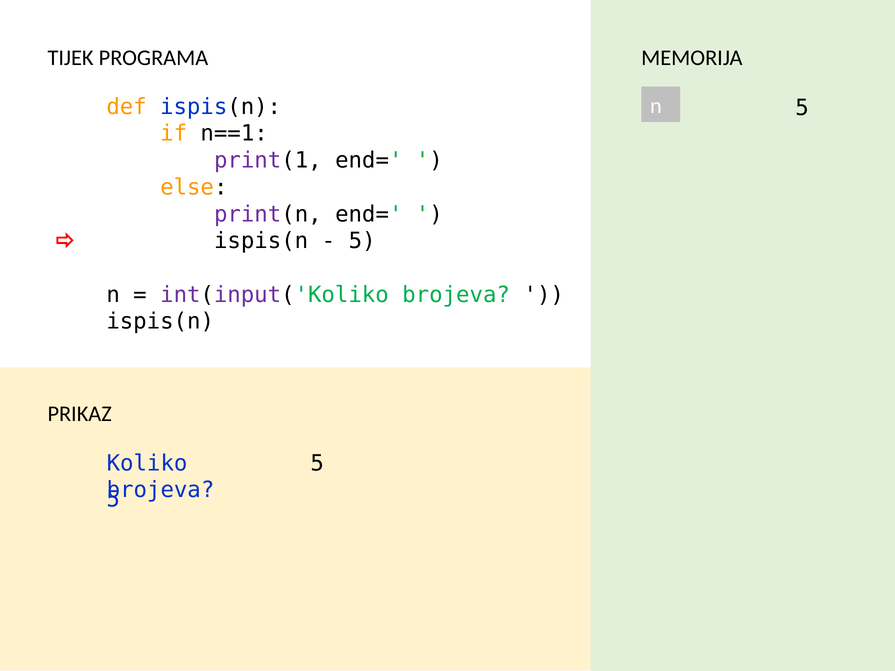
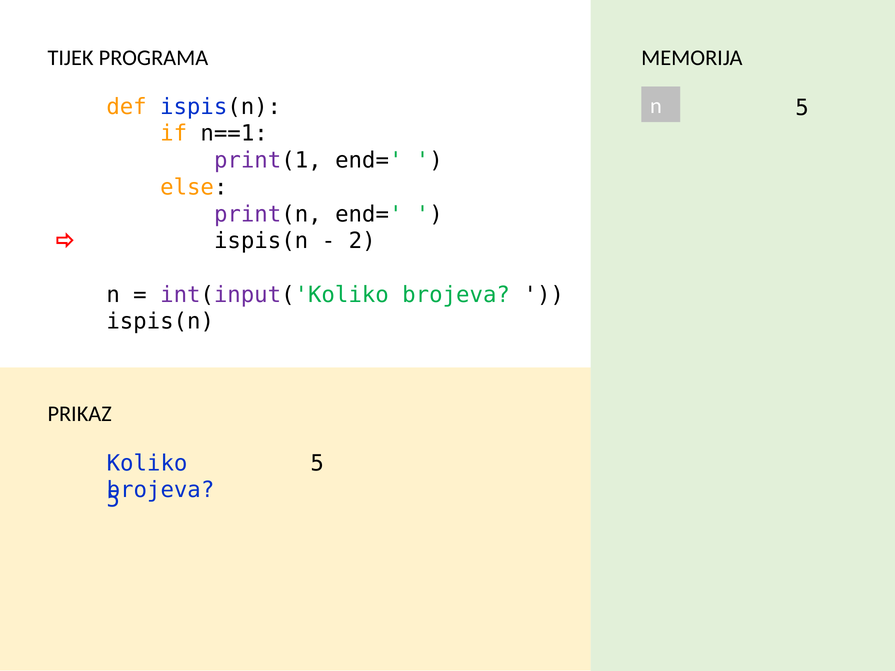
5 at (362, 241): 5 -> 2
